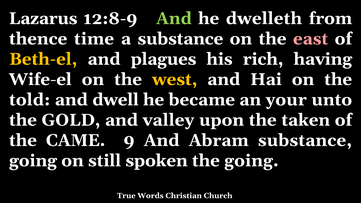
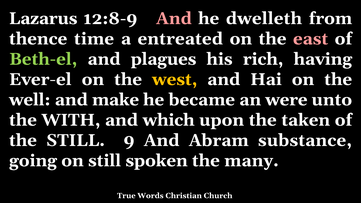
And at (174, 19) colour: light green -> pink
a substance: substance -> entreated
Beth-el colour: yellow -> light green
Wife-el: Wife-el -> Ever-el
told: told -> well
dwell: dwell -> make
your: your -> were
GOLD: GOLD -> WITH
valley: valley -> which
the CAME: CAME -> STILL
the going: going -> many
